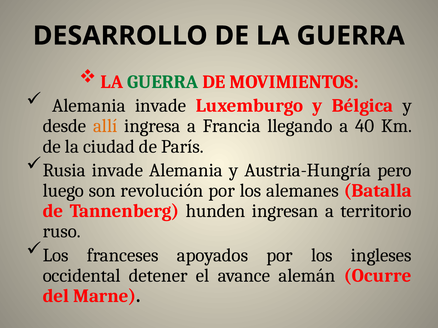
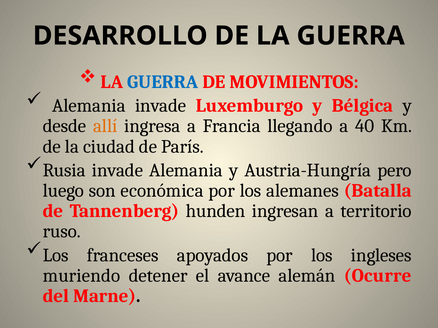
GUERRA at (163, 82) colour: green -> blue
revolución: revolución -> económica
occidental: occidental -> muriendo
